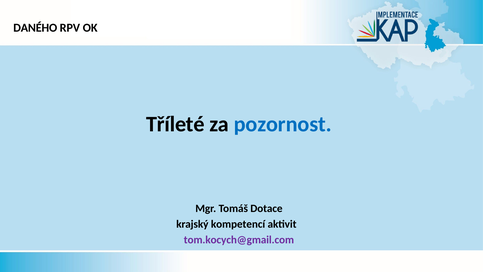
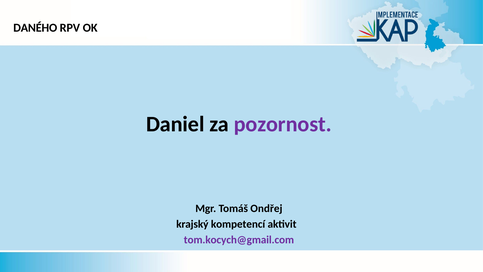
Tříleté: Tříleté -> Daniel
pozornost colour: blue -> purple
Dotace: Dotace -> Ondřej
